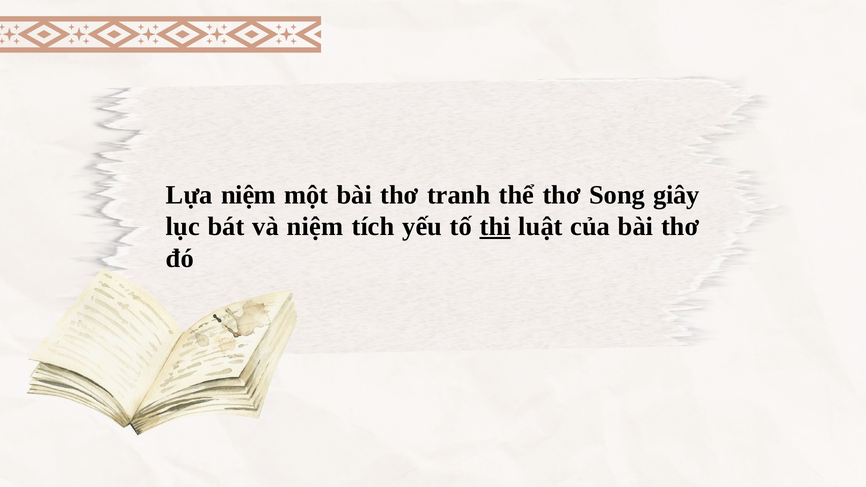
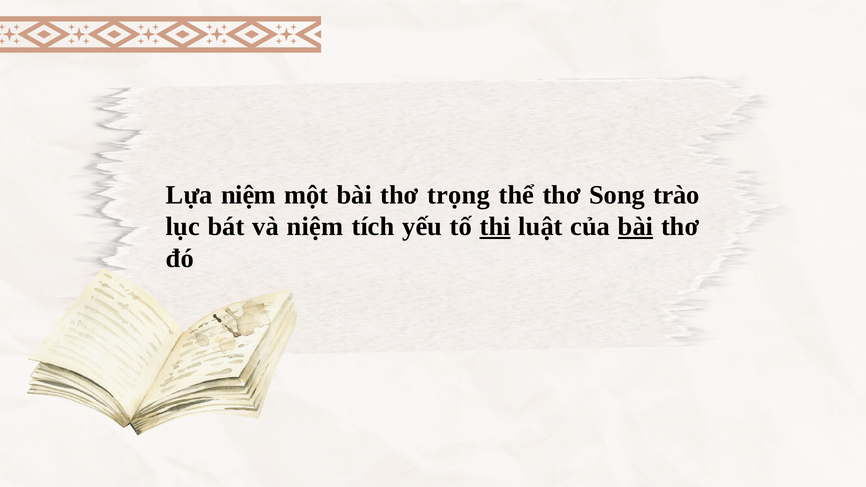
tranh: tranh -> trọng
giây: giây -> trào
bài at (636, 227) underline: none -> present
